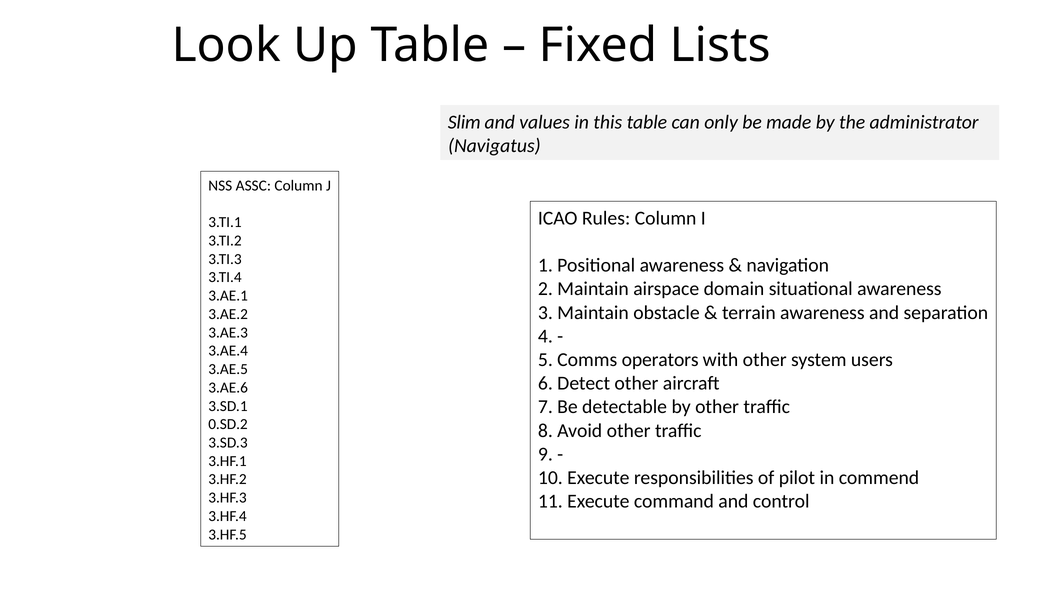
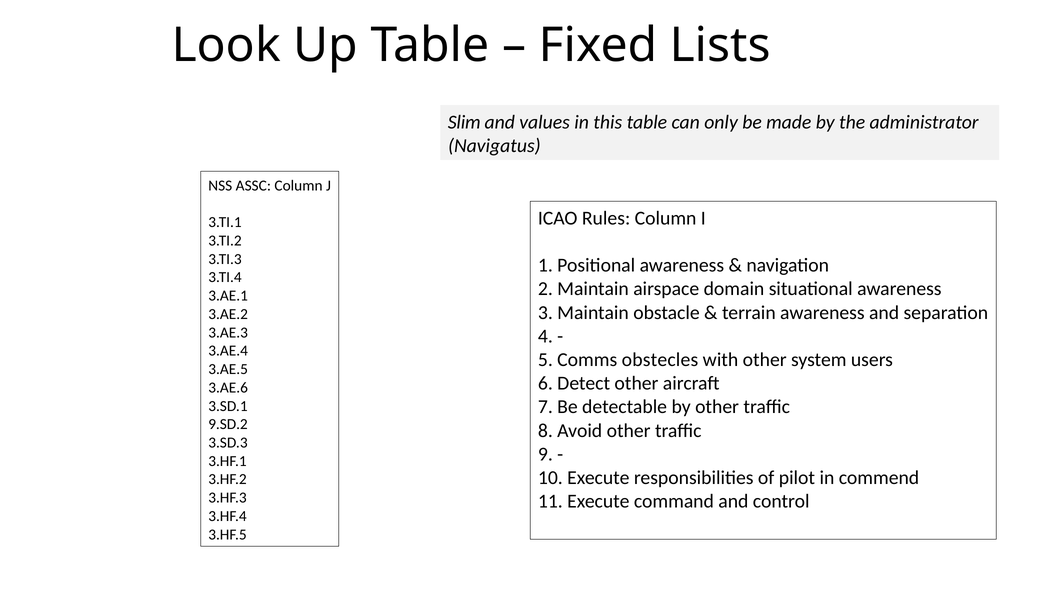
operators: operators -> obstecles
0.SD.2: 0.SD.2 -> 9.SD.2
